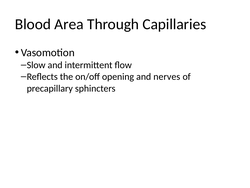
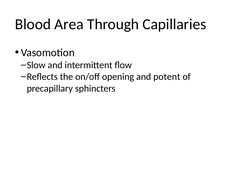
nerves: nerves -> potent
